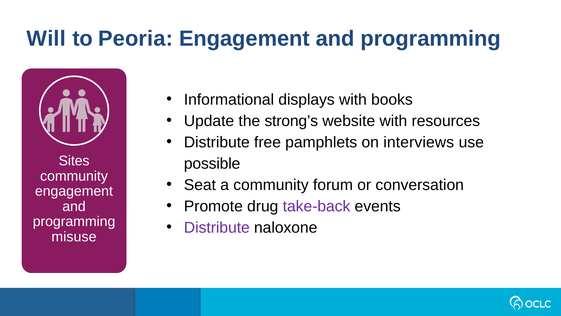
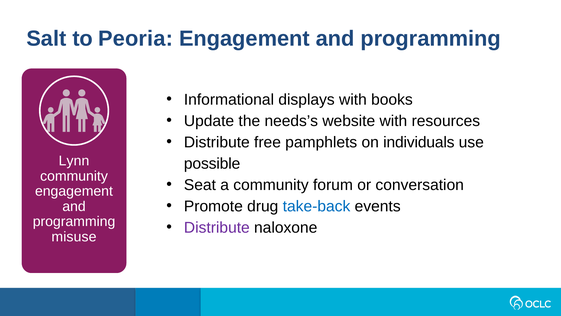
Will: Will -> Salt
strong’s: strong’s -> needs’s
interviews: interviews -> individuals
Sites: Sites -> Lynn
take-back colour: purple -> blue
